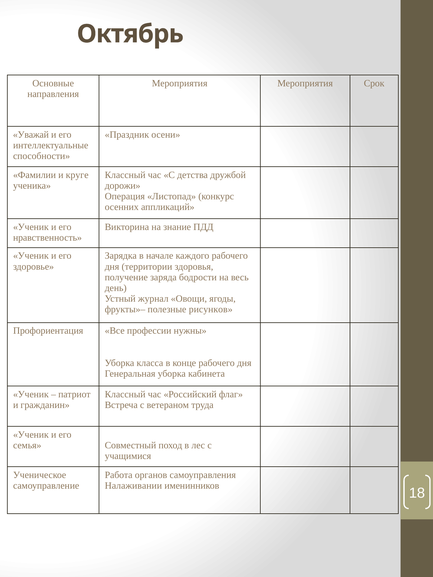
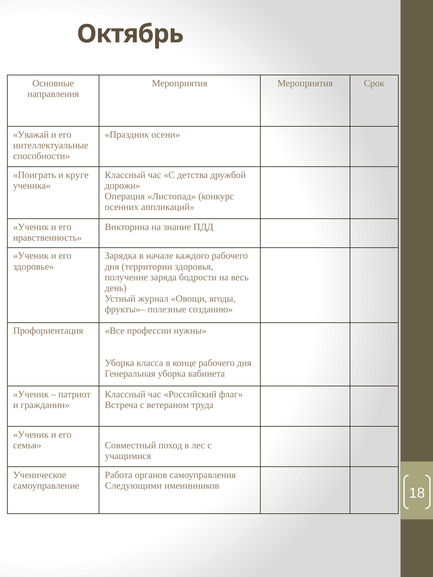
Фамилии: Фамилии -> Поиграть
рисунков: рисунков -> созданию
Налаживании: Налаживании -> Следующими
